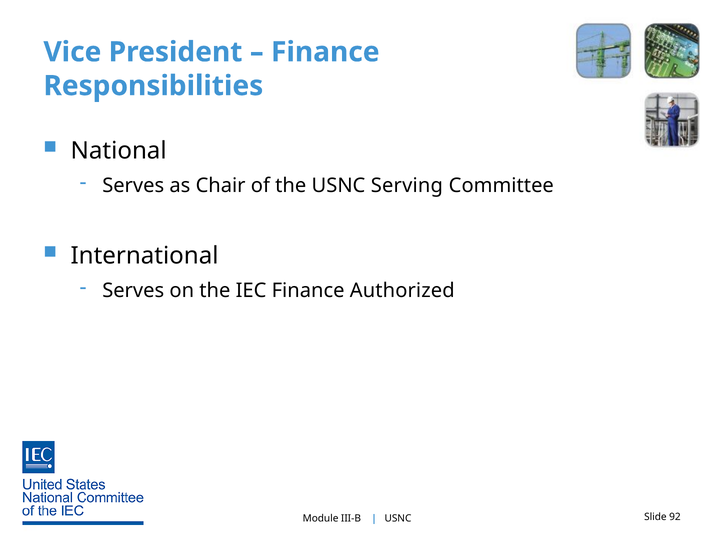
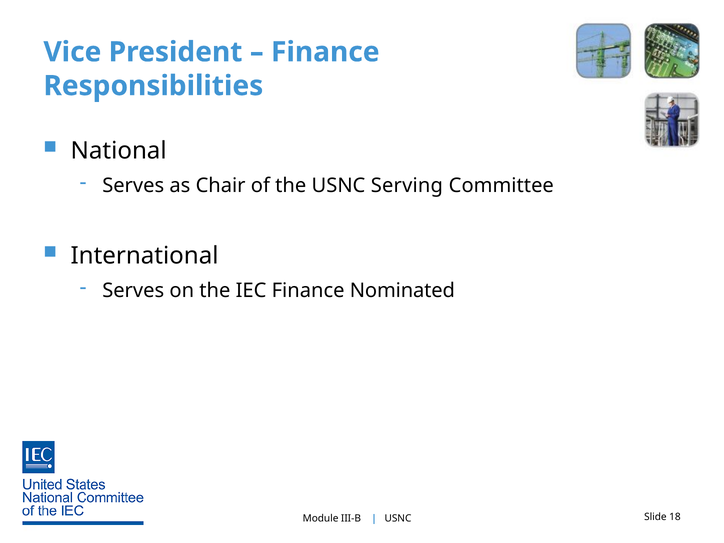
Authorized: Authorized -> Nominated
92: 92 -> 18
